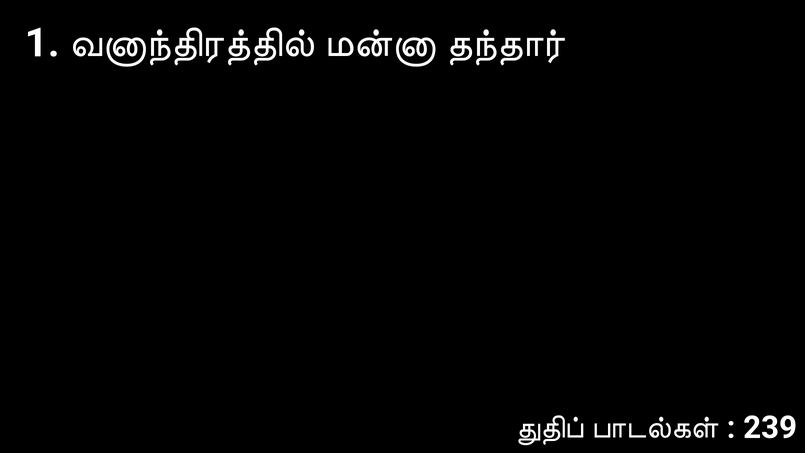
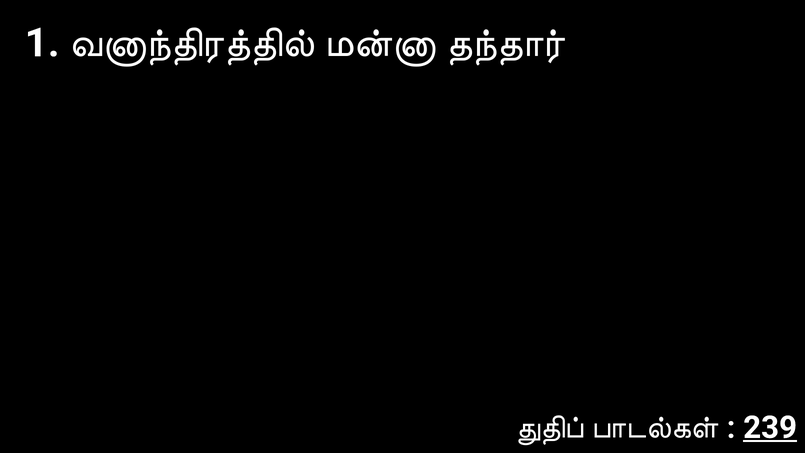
239 underline: none -> present
